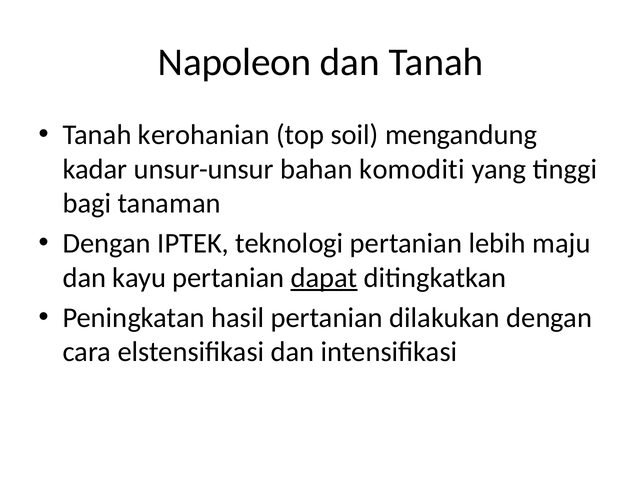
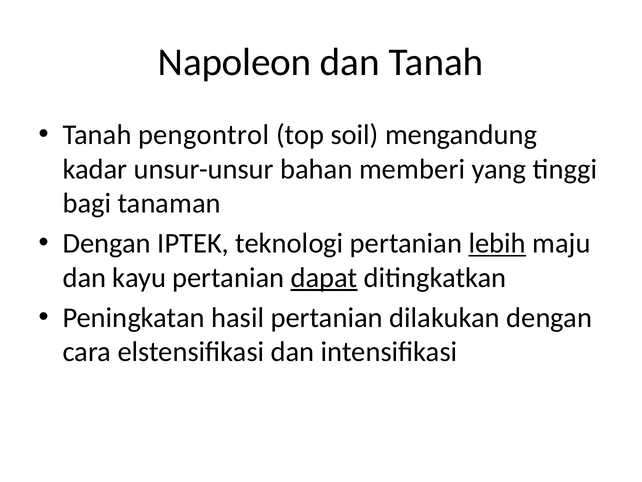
kerohanian: kerohanian -> pengontrol
komoditi: komoditi -> memberi
lebih underline: none -> present
